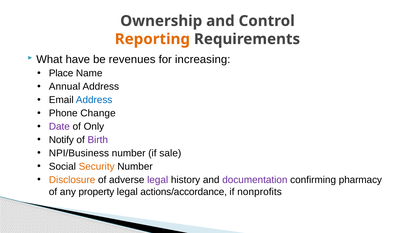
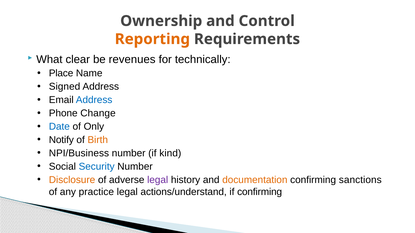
have: have -> clear
increasing: increasing -> technically
Annual: Annual -> Signed
Date colour: purple -> blue
Birth colour: purple -> orange
sale: sale -> kind
Security colour: orange -> blue
documentation colour: purple -> orange
pharmacy: pharmacy -> sanctions
property: property -> practice
actions/accordance: actions/accordance -> actions/understand
if nonprofits: nonprofits -> confirming
